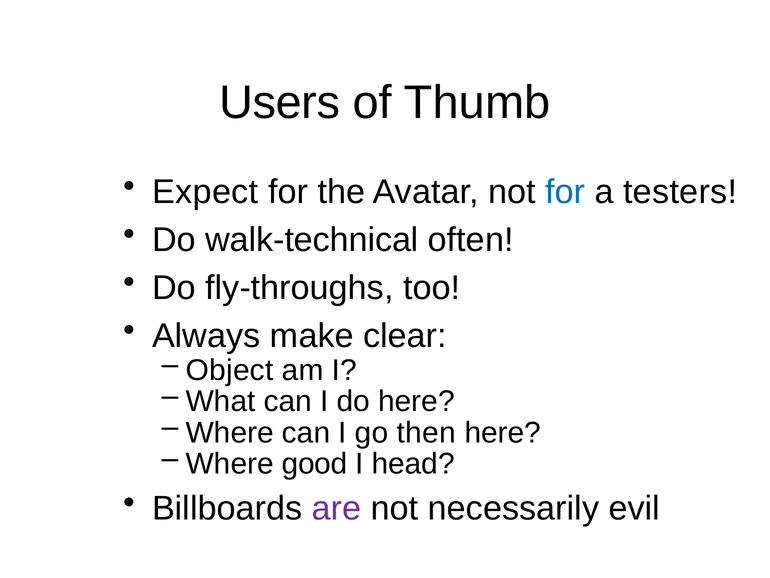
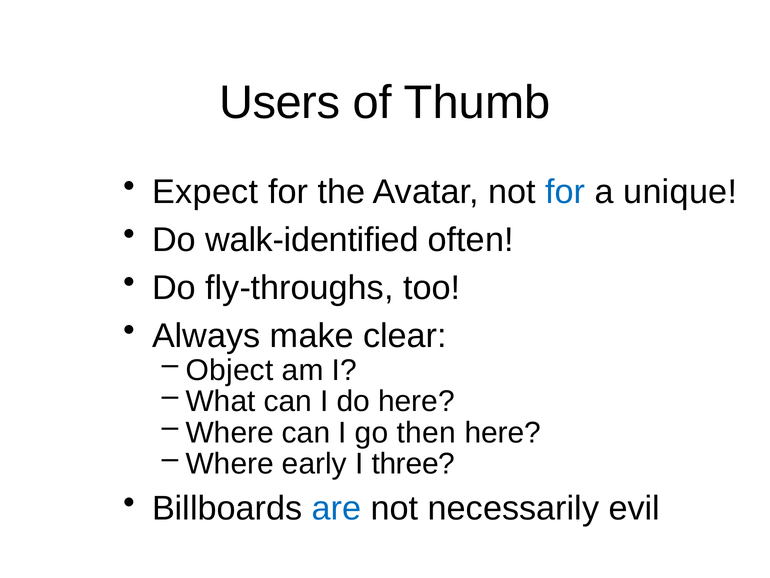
testers: testers -> unique
walk-technical: walk-technical -> walk-identified
good: good -> early
head: head -> three
are colour: purple -> blue
